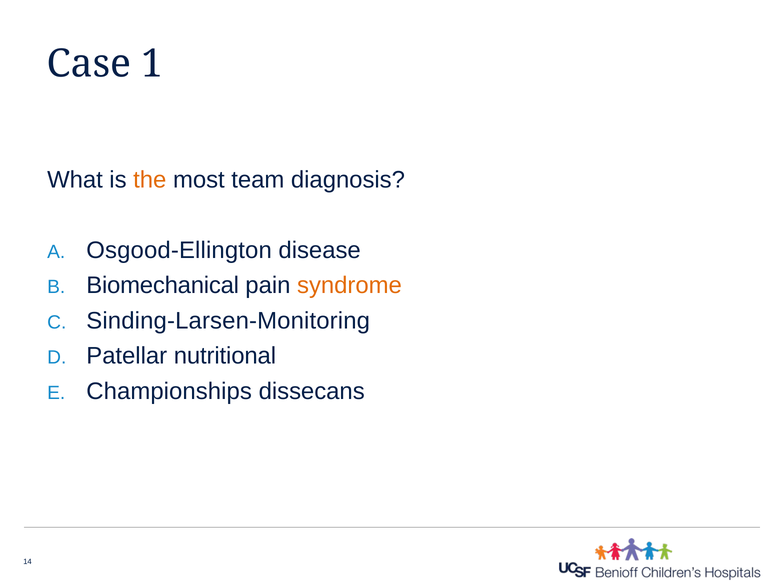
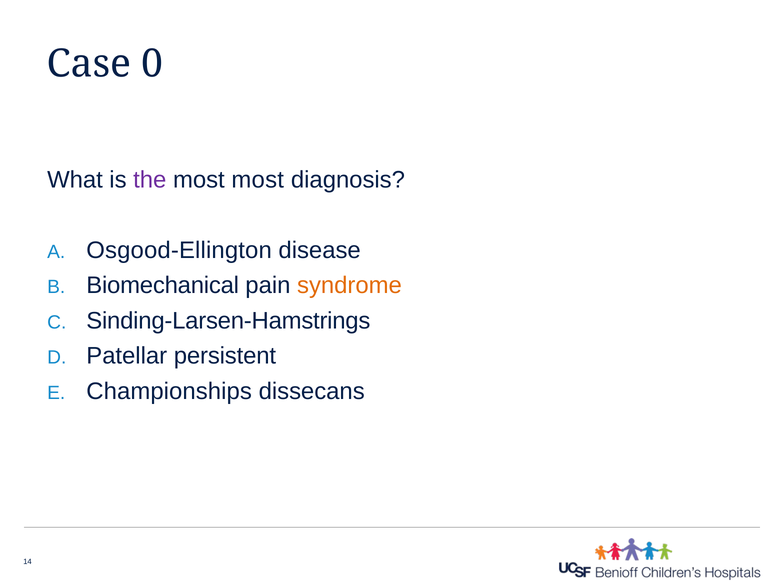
1: 1 -> 0
the colour: orange -> purple
most team: team -> most
Sinding-Larsen-Monitoring: Sinding-Larsen-Monitoring -> Sinding-Larsen-Hamstrings
nutritional: nutritional -> persistent
